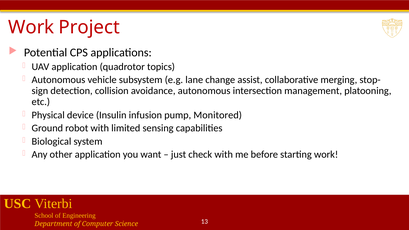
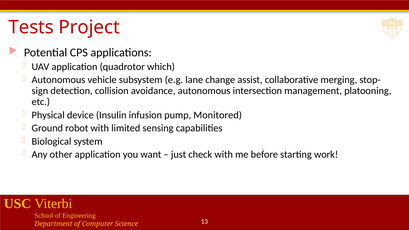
Work at (31, 27): Work -> Tests
topics: topics -> which
